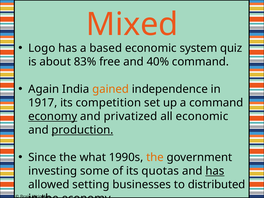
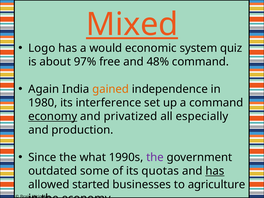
Mixed underline: none -> present
based: based -> would
83%: 83% -> 97%
40%: 40% -> 48%
1917: 1917 -> 1980
competition: competition -> interference
all economic: economic -> especially
production underline: present -> none
the at (155, 157) colour: orange -> purple
investing: investing -> outdated
setting: setting -> started
distributed: distributed -> agriculture
